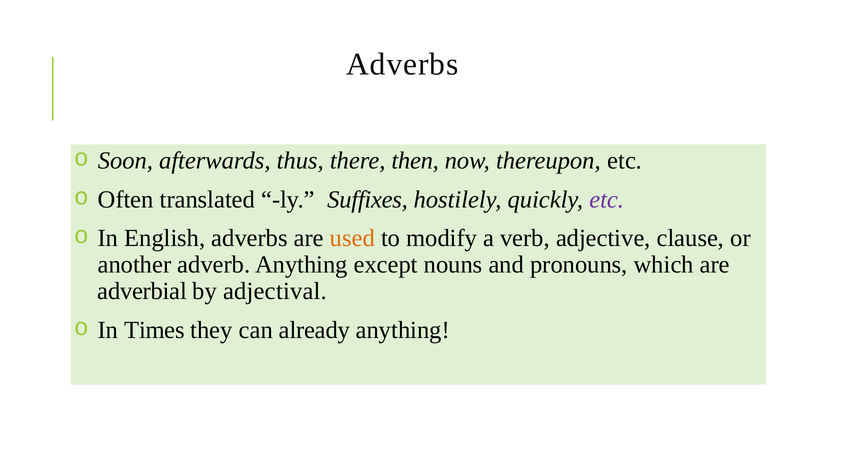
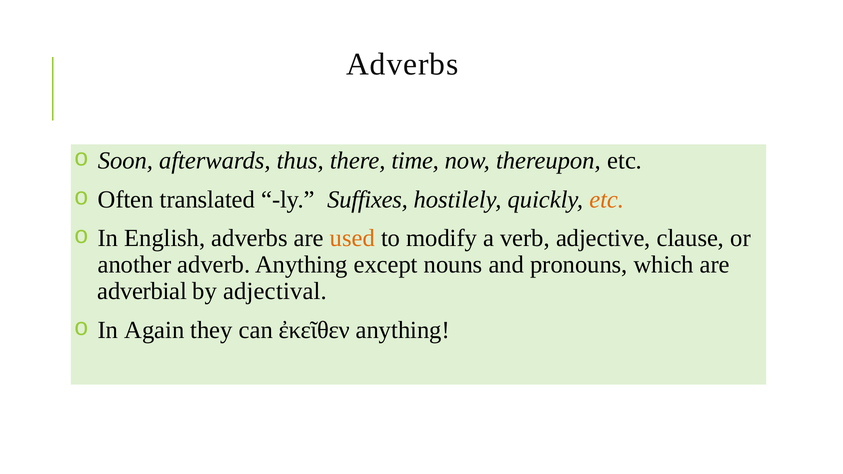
then: then -> time
etc at (607, 199) colour: purple -> orange
Times: Times -> Again
already: already -> ἐκεῖθεν
